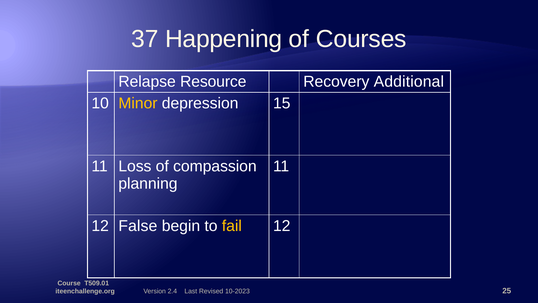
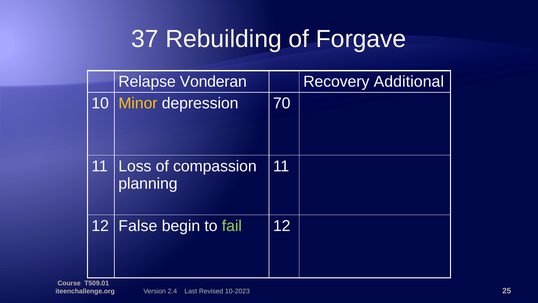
Happening: Happening -> Rebuilding
Courses: Courses -> Forgave
Resource: Resource -> Vonderan
15: 15 -> 70
fail colour: yellow -> light green
